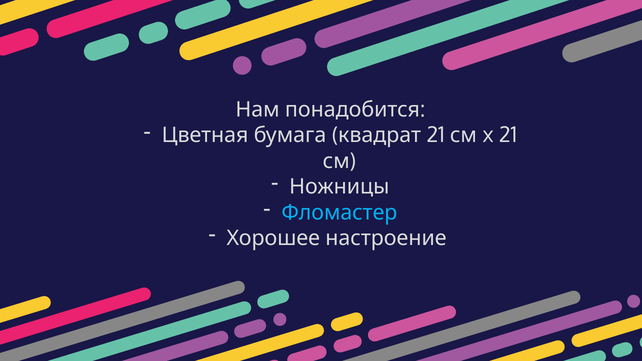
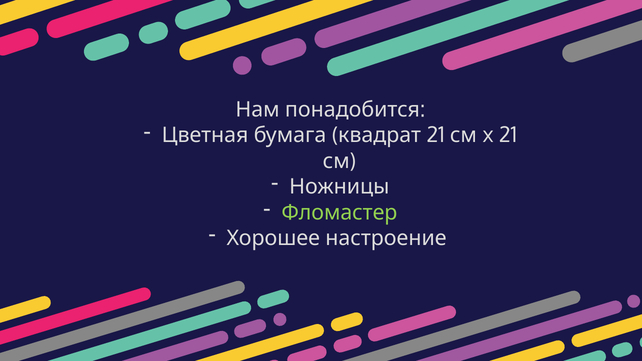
Фломастер colour: light blue -> light green
